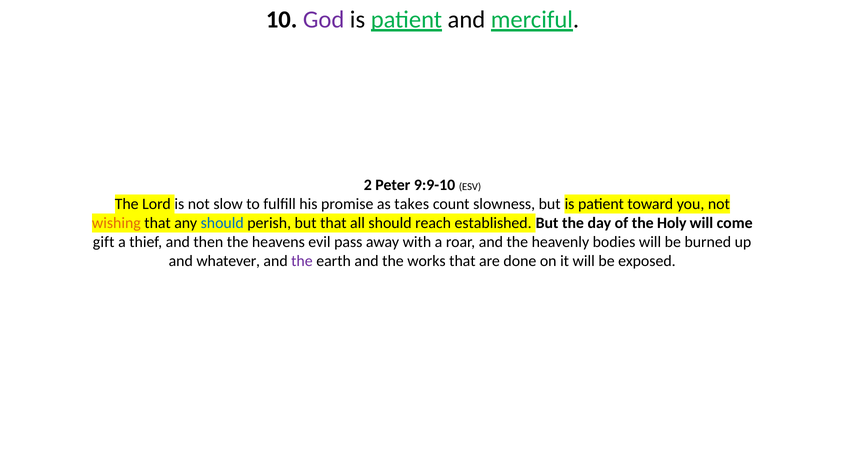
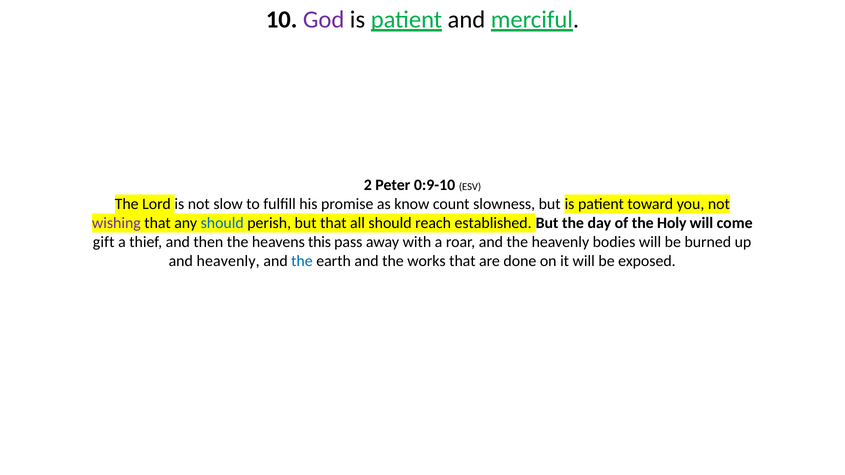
9:9-10: 9:9-10 -> 0:9-10
takes: takes -> know
wishing colour: orange -> purple
evil: evil -> this
and whatever: whatever -> heavenly
the at (302, 261) colour: purple -> blue
